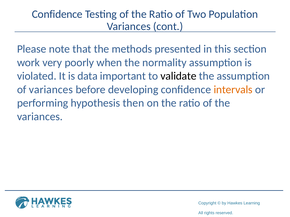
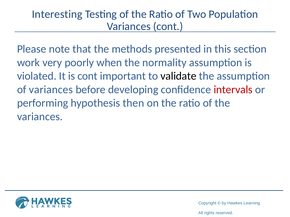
Confidence at (57, 14): Confidence -> Interesting
is data: data -> cont
intervals colour: orange -> red
